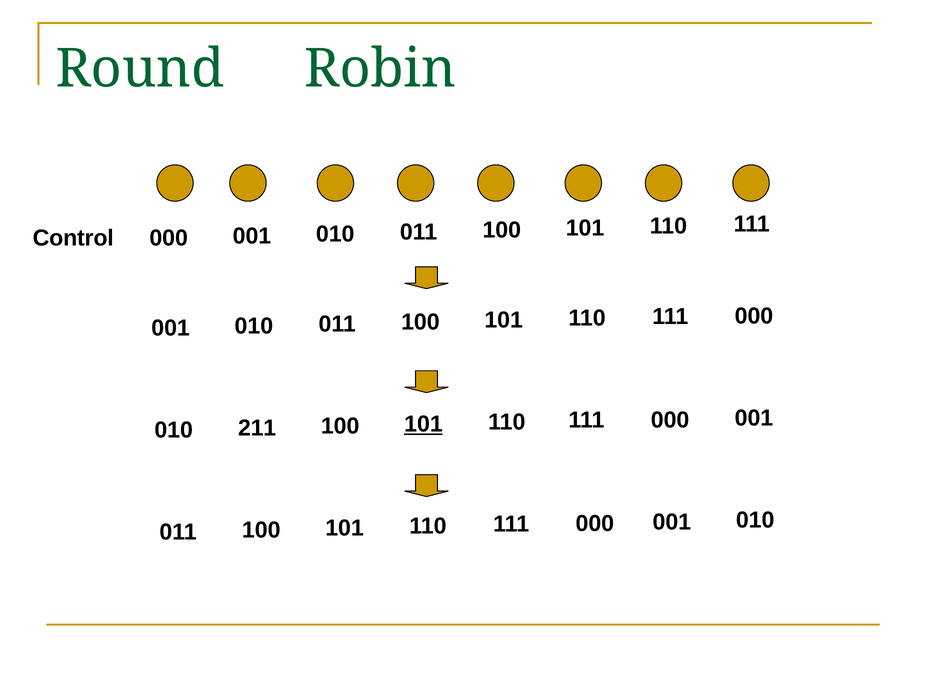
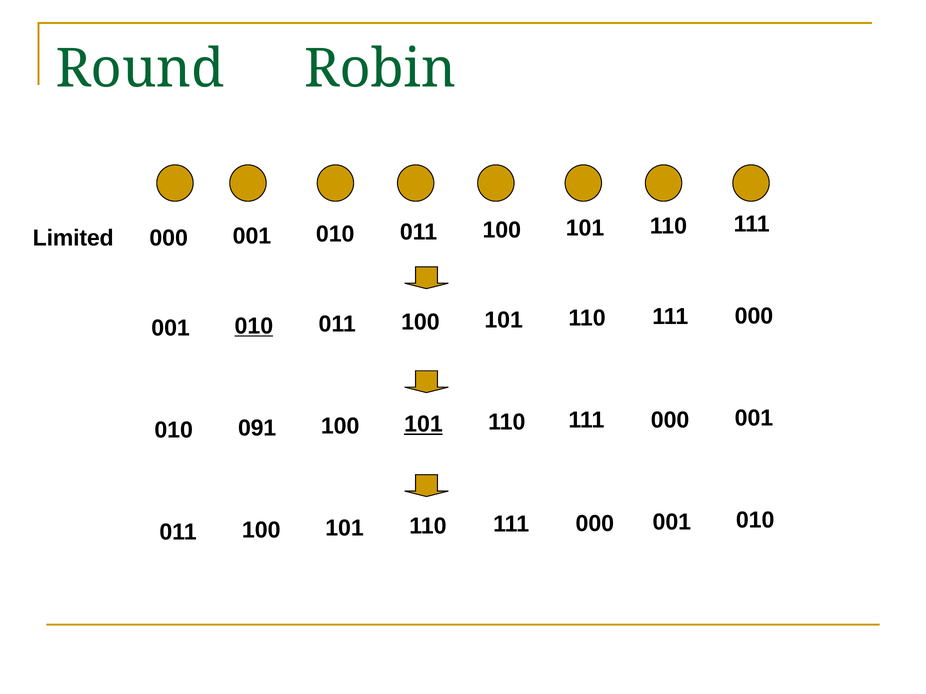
Control: Control -> Limited
010 at (254, 326) underline: none -> present
211: 211 -> 091
